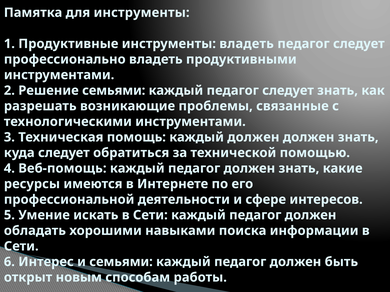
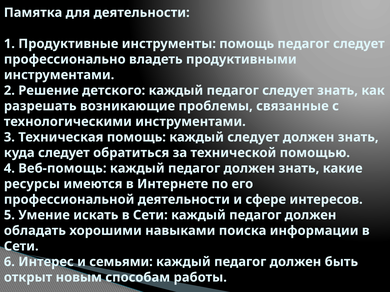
для инструменты: инструменты -> деятельности
инструменты владеть: владеть -> помощь
Решение семьями: семьями -> детского
каждый должен: должен -> следует
